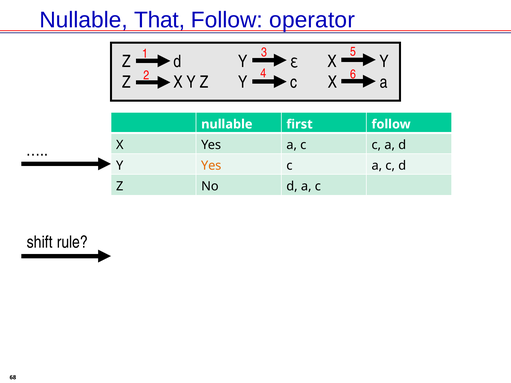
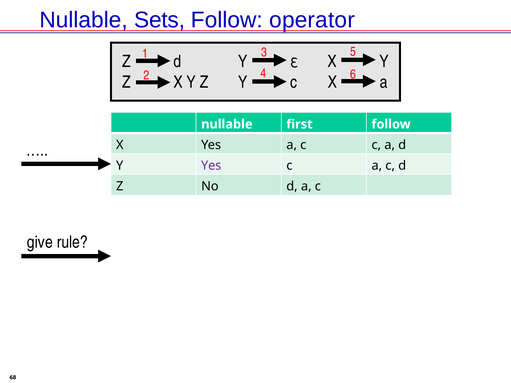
That: That -> Sets
Yes at (211, 166) colour: orange -> purple
shift: shift -> give
